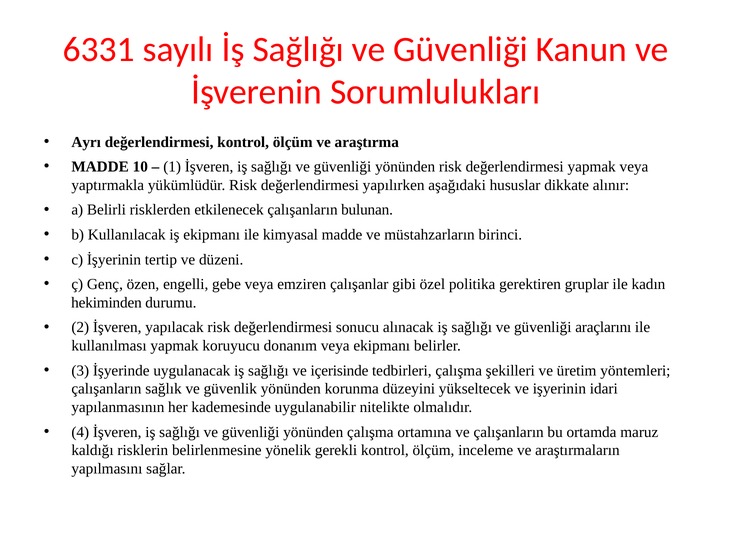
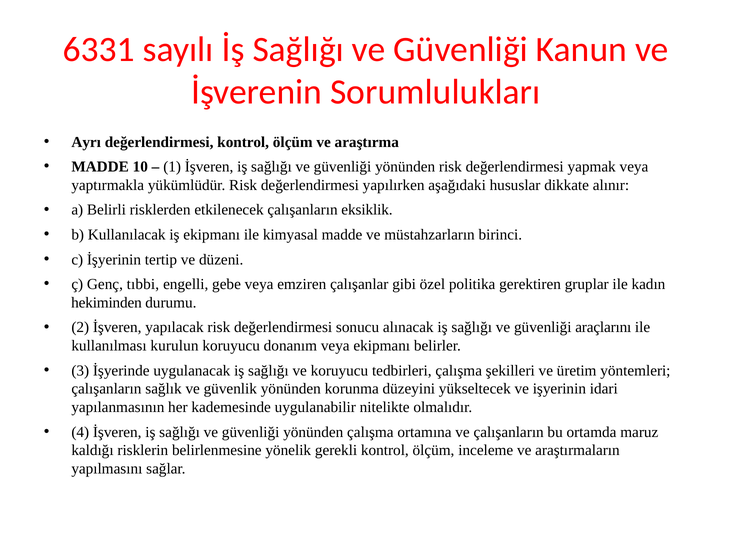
bulunan: bulunan -> eksiklik
özen: özen -> tıbbi
kullanılması yapmak: yapmak -> kurulun
ve içerisinde: içerisinde -> koruyucu
